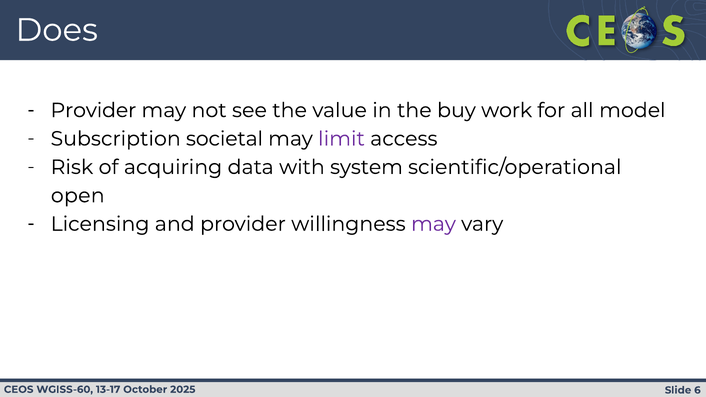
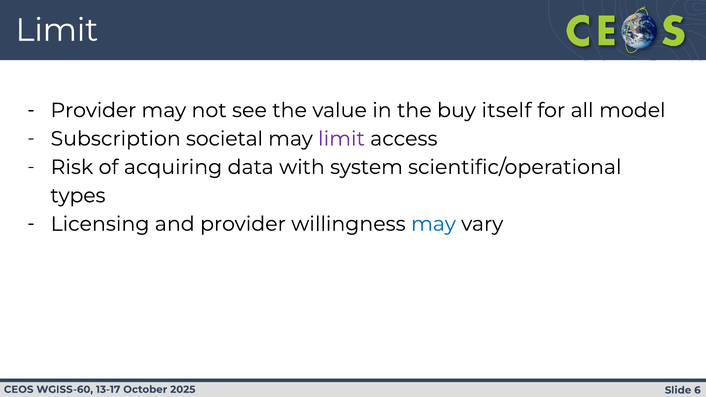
Does at (57, 30): Does -> Limit
work: work -> itself
open: open -> types
may at (433, 224) colour: purple -> blue
